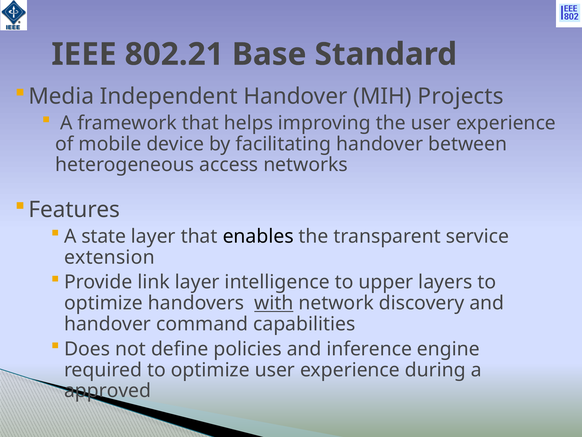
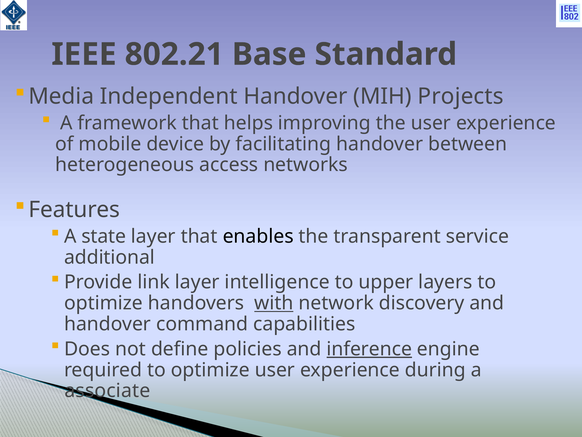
extension: extension -> additional
inference underline: none -> present
approved: approved -> associate
